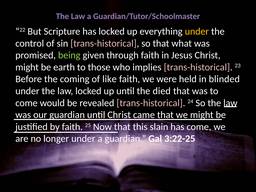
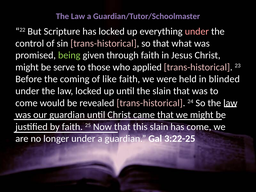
under at (197, 31) colour: yellow -> pink
earth: earth -> serve
implies: implies -> applied
the died: died -> slain
